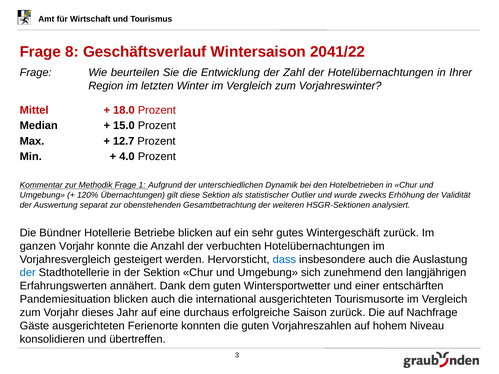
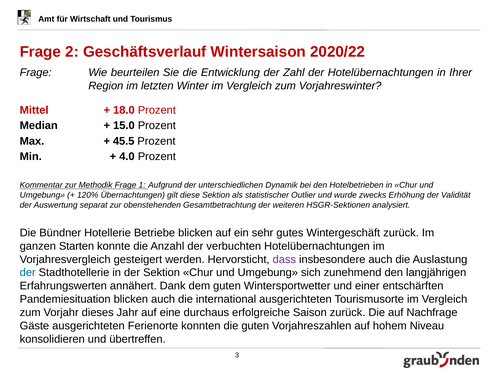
8: 8 -> 2
2041/22: 2041/22 -> 2020/22
12.7: 12.7 -> 45.5
ganzen Vorjahr: Vorjahr -> Starten
dass colour: blue -> purple
